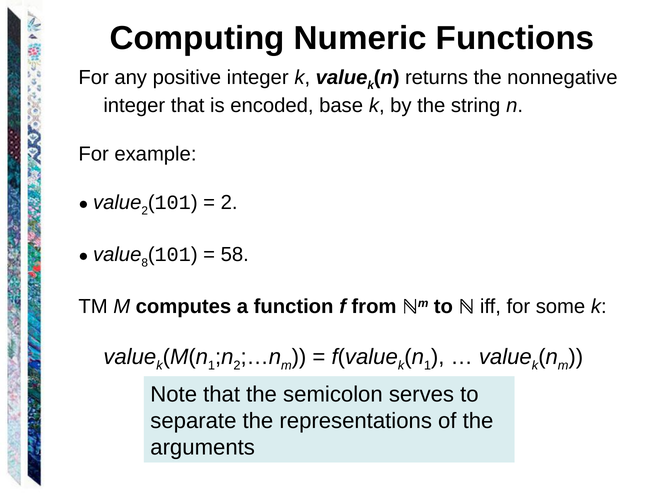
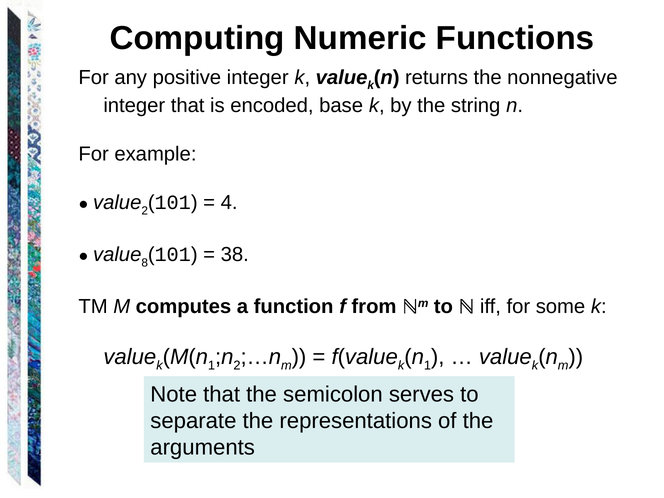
2 at (229, 203): 2 -> 4
58: 58 -> 38
